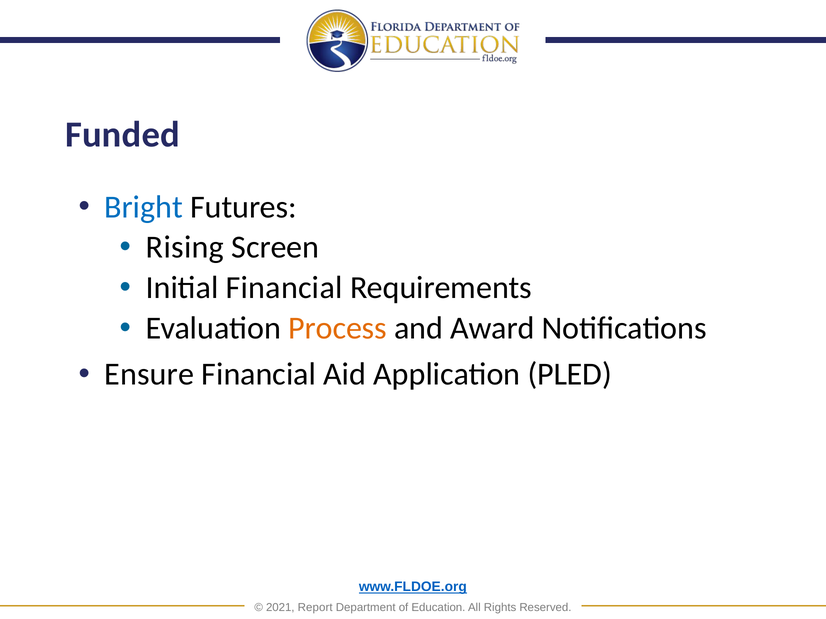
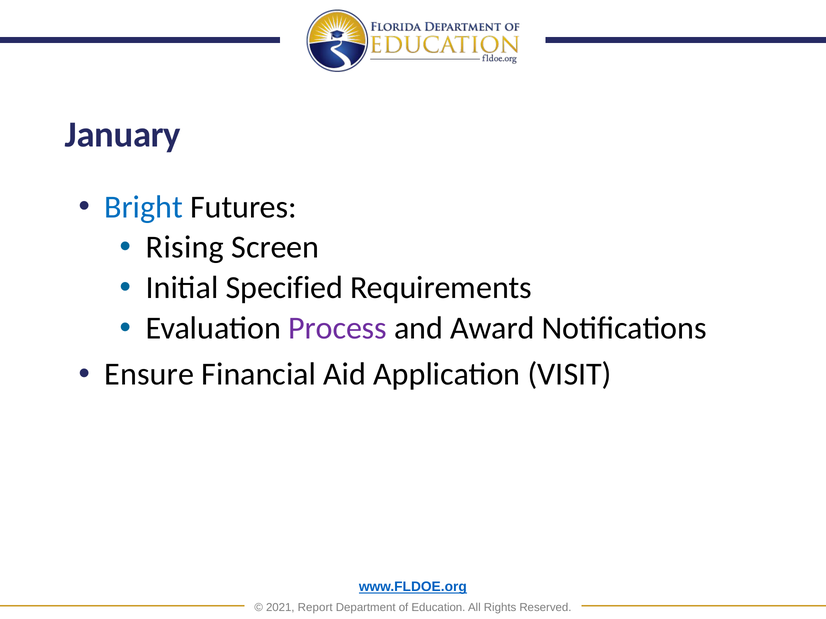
Funded: Funded -> January
Initial Financial: Financial -> Specified
Process colour: orange -> purple
PLED: PLED -> VISIT
